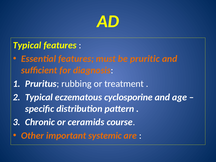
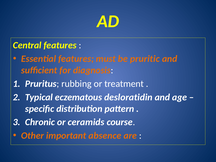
Typical at (27, 45): Typical -> Central
cyclosporine: cyclosporine -> desloratidin
systemic: systemic -> absence
